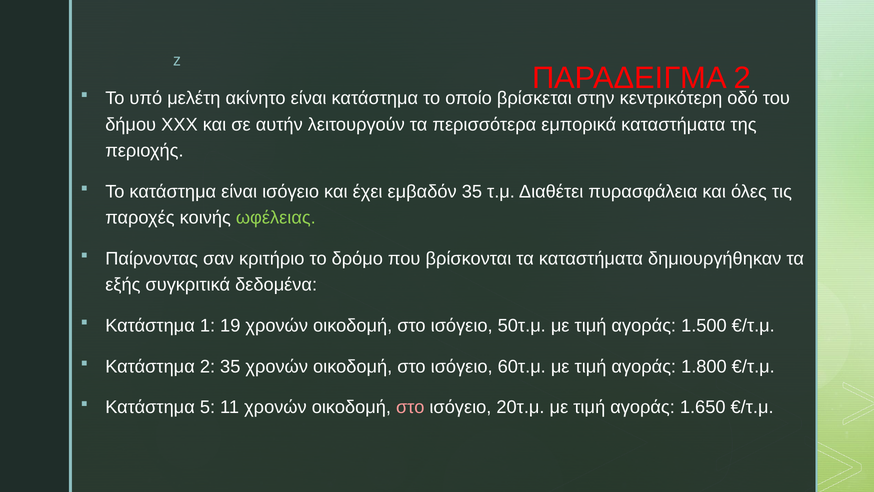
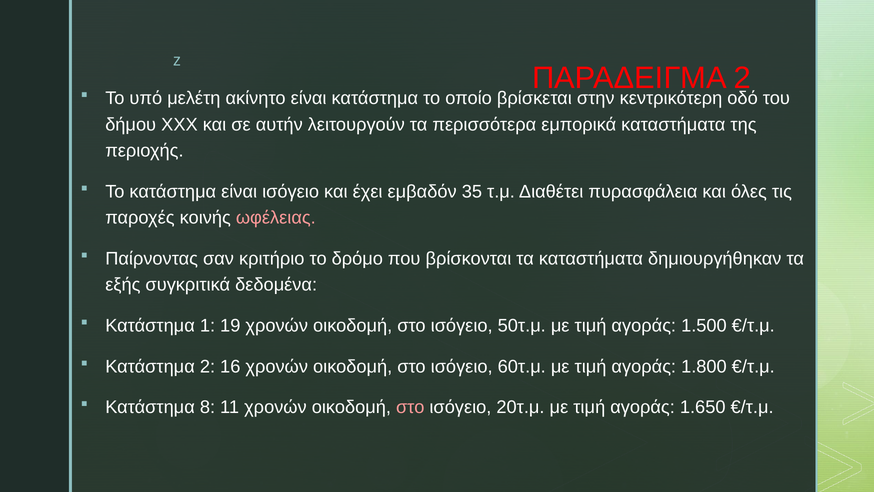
ωφέλειας colour: light green -> pink
2 35: 35 -> 16
5: 5 -> 8
